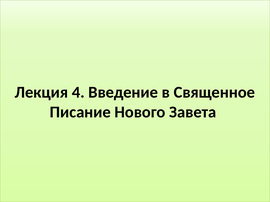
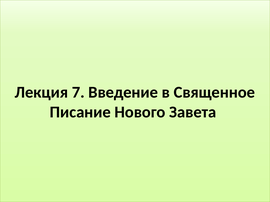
4: 4 -> 7
